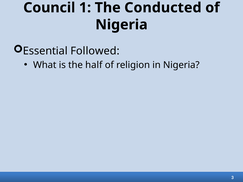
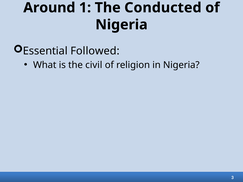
Council: Council -> Around
half: half -> civil
